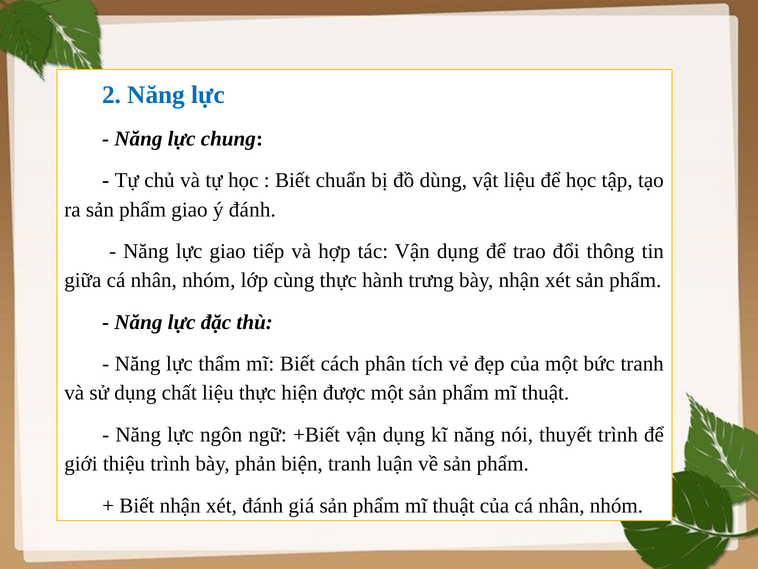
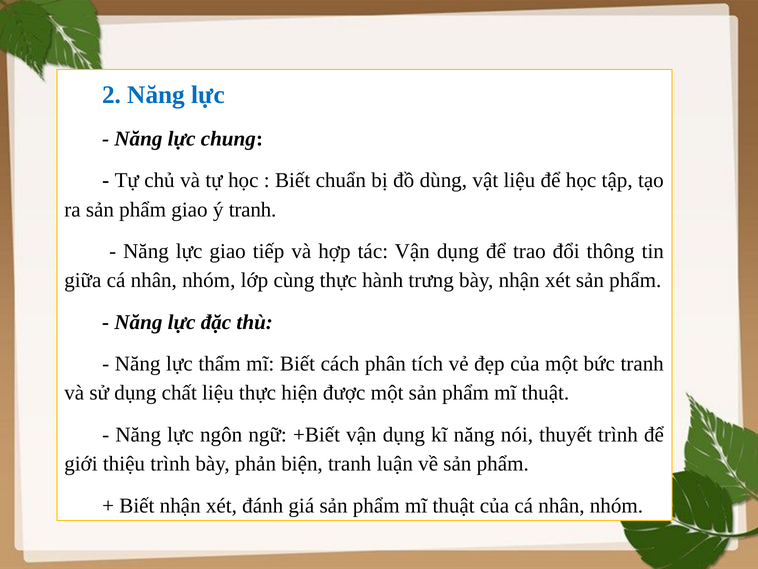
ý đánh: đánh -> tranh
